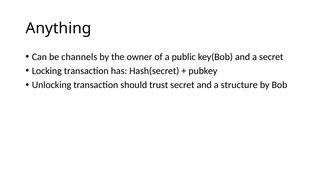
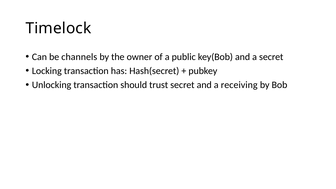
Anything: Anything -> Timelock
structure: structure -> receiving
